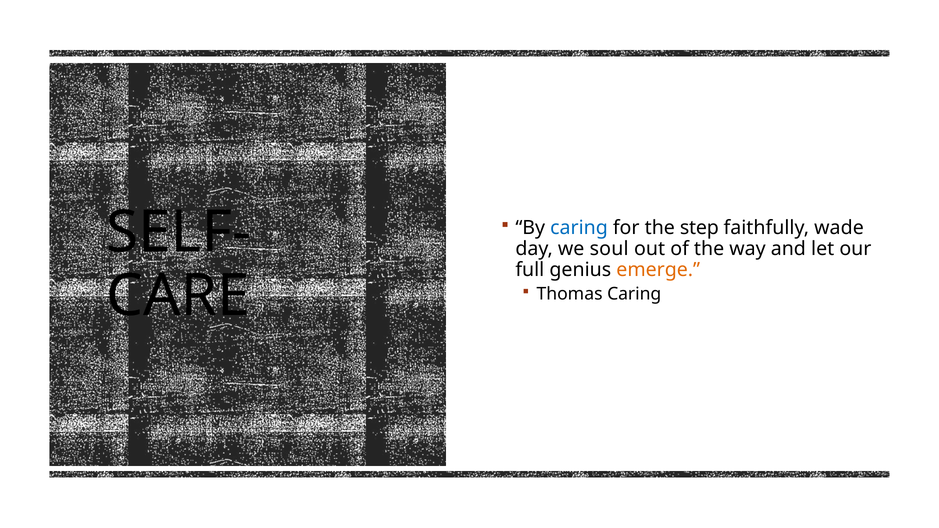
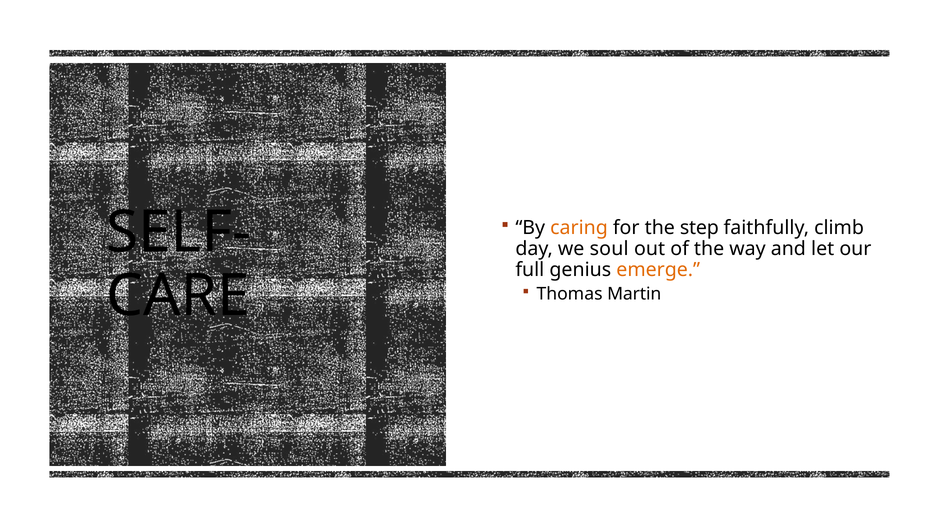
caring at (579, 228) colour: blue -> orange
wade: wade -> climb
Thomas Caring: Caring -> Martin
